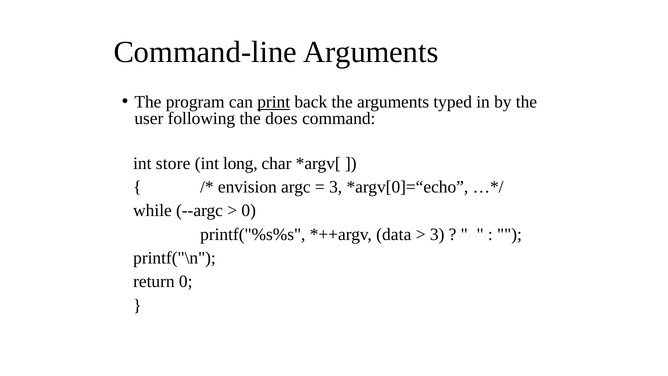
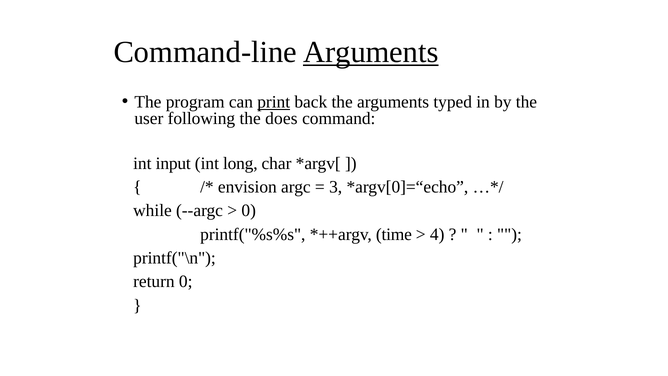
Arguments at (371, 52) underline: none -> present
store: store -> input
data: data -> time
3 at (437, 234): 3 -> 4
